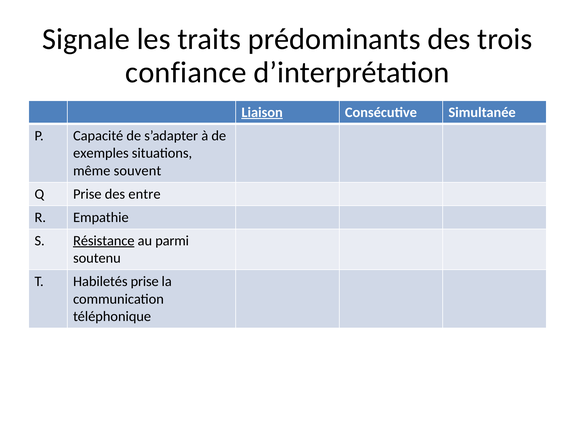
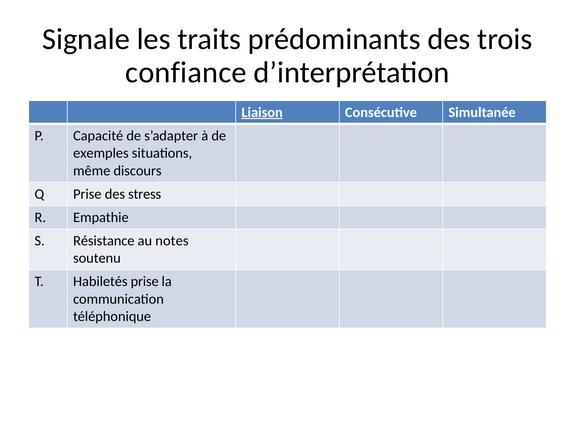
souvent: souvent -> discours
entre: entre -> stress
Résistance underline: present -> none
parmi: parmi -> notes
